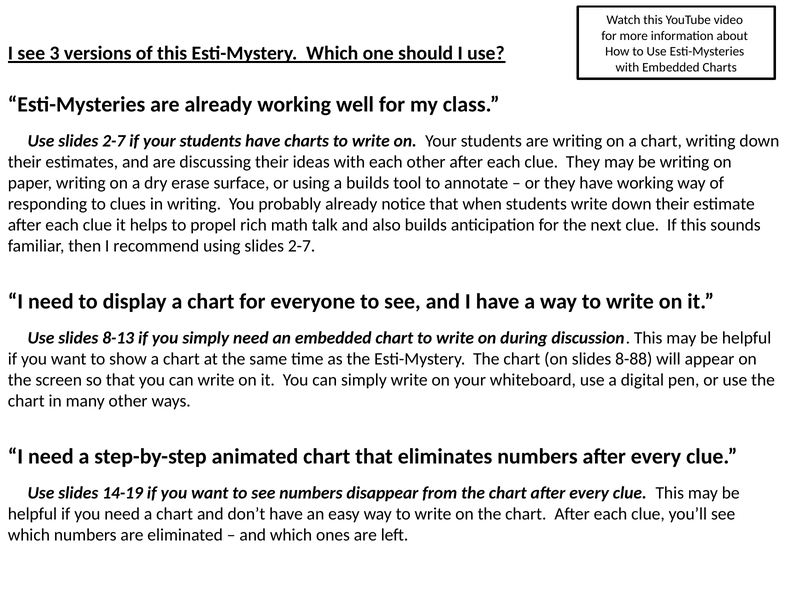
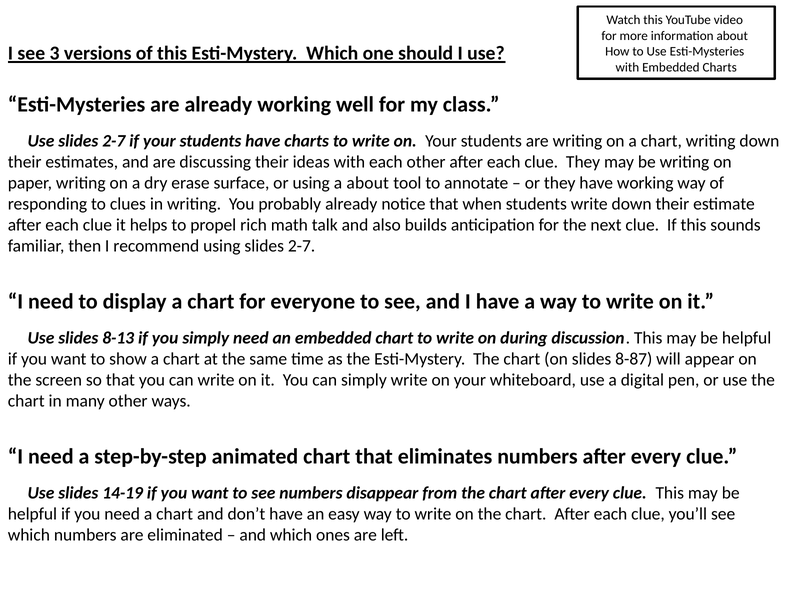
a builds: builds -> about
8-88: 8-88 -> 8-87
